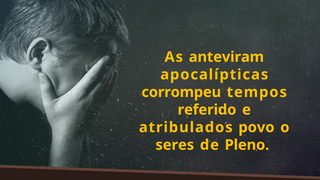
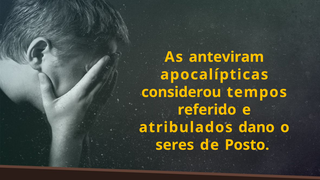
corrompeu: corrompeu -> considerou
povo: povo -> dano
Pleno: Pleno -> Posto
